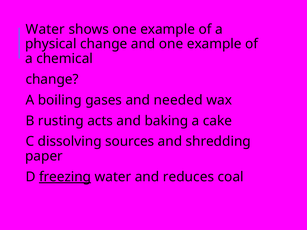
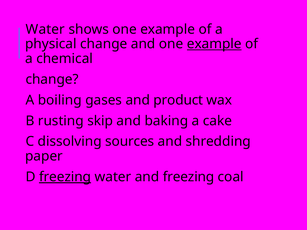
example at (214, 44) underline: none -> present
needed: needed -> product
acts: acts -> skip
and reduces: reduces -> freezing
